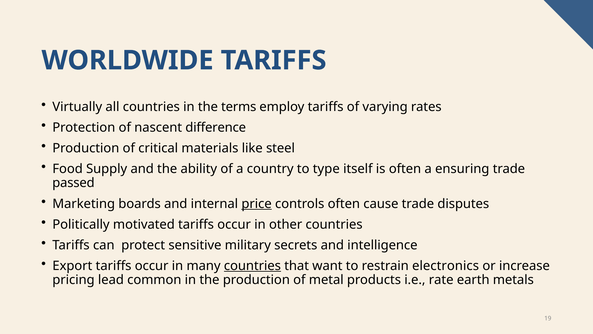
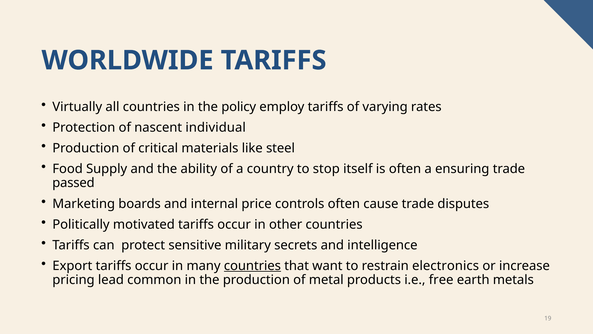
terms: terms -> policy
difference: difference -> individual
type: type -> stop
price underline: present -> none
rate: rate -> free
